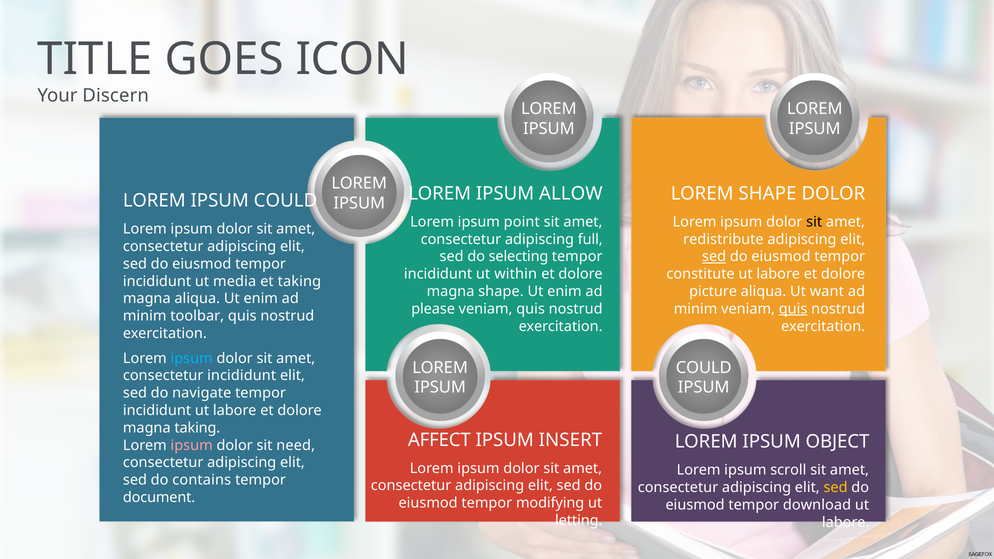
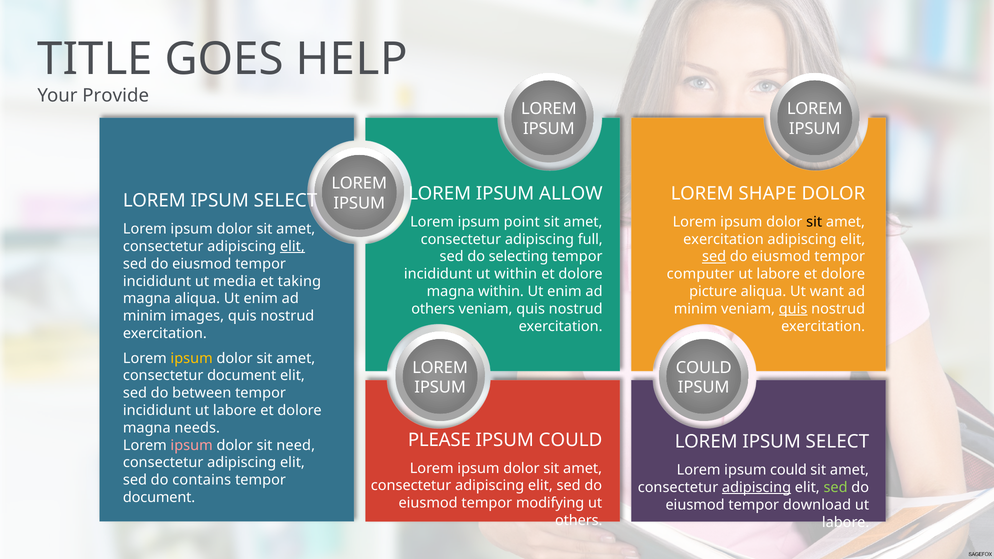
ICON: ICON -> HELP
Discern: Discern -> Provide
COULD at (286, 201): COULD -> SELECT
redistribute at (723, 239): redistribute -> exercitation
elit at (292, 246) underline: none -> present
constitute: constitute -> computer
magna shape: shape -> within
please at (433, 309): please -> others
toolbar: toolbar -> images
ipsum at (192, 358) colour: light blue -> yellow
consectetur incididunt: incididunt -> document
navigate: navigate -> between
magna taking: taking -> needs
AFFECT: AFFECT -> PLEASE
INSERT at (570, 440): INSERT -> COULD
OBJECT at (837, 442): OBJECT -> SELECT
scroll at (788, 470): scroll -> could
adipiscing at (757, 488) underline: none -> present
sed at (836, 488) colour: yellow -> light green
letting at (579, 521): letting -> others
